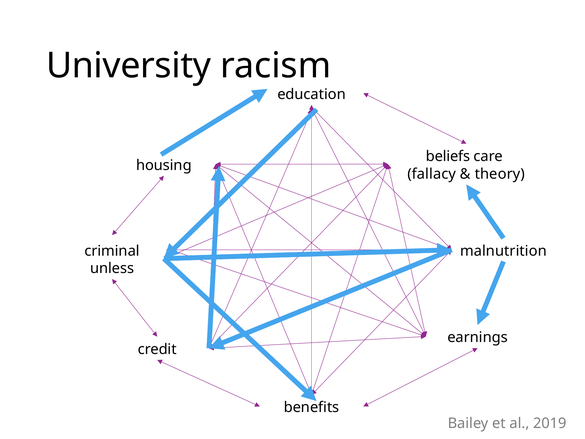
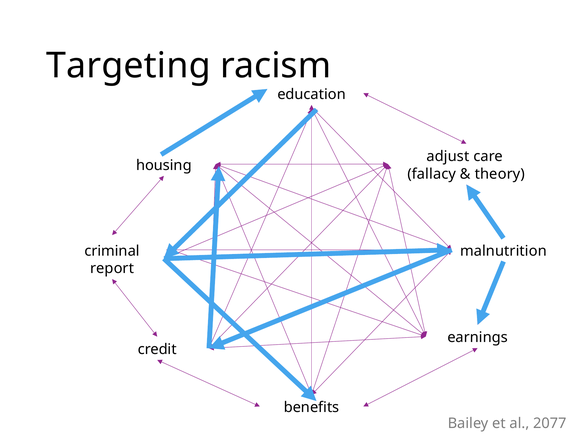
University: University -> Targeting
beliefs: beliefs -> adjust
unless: unless -> report
2019: 2019 -> 2077
